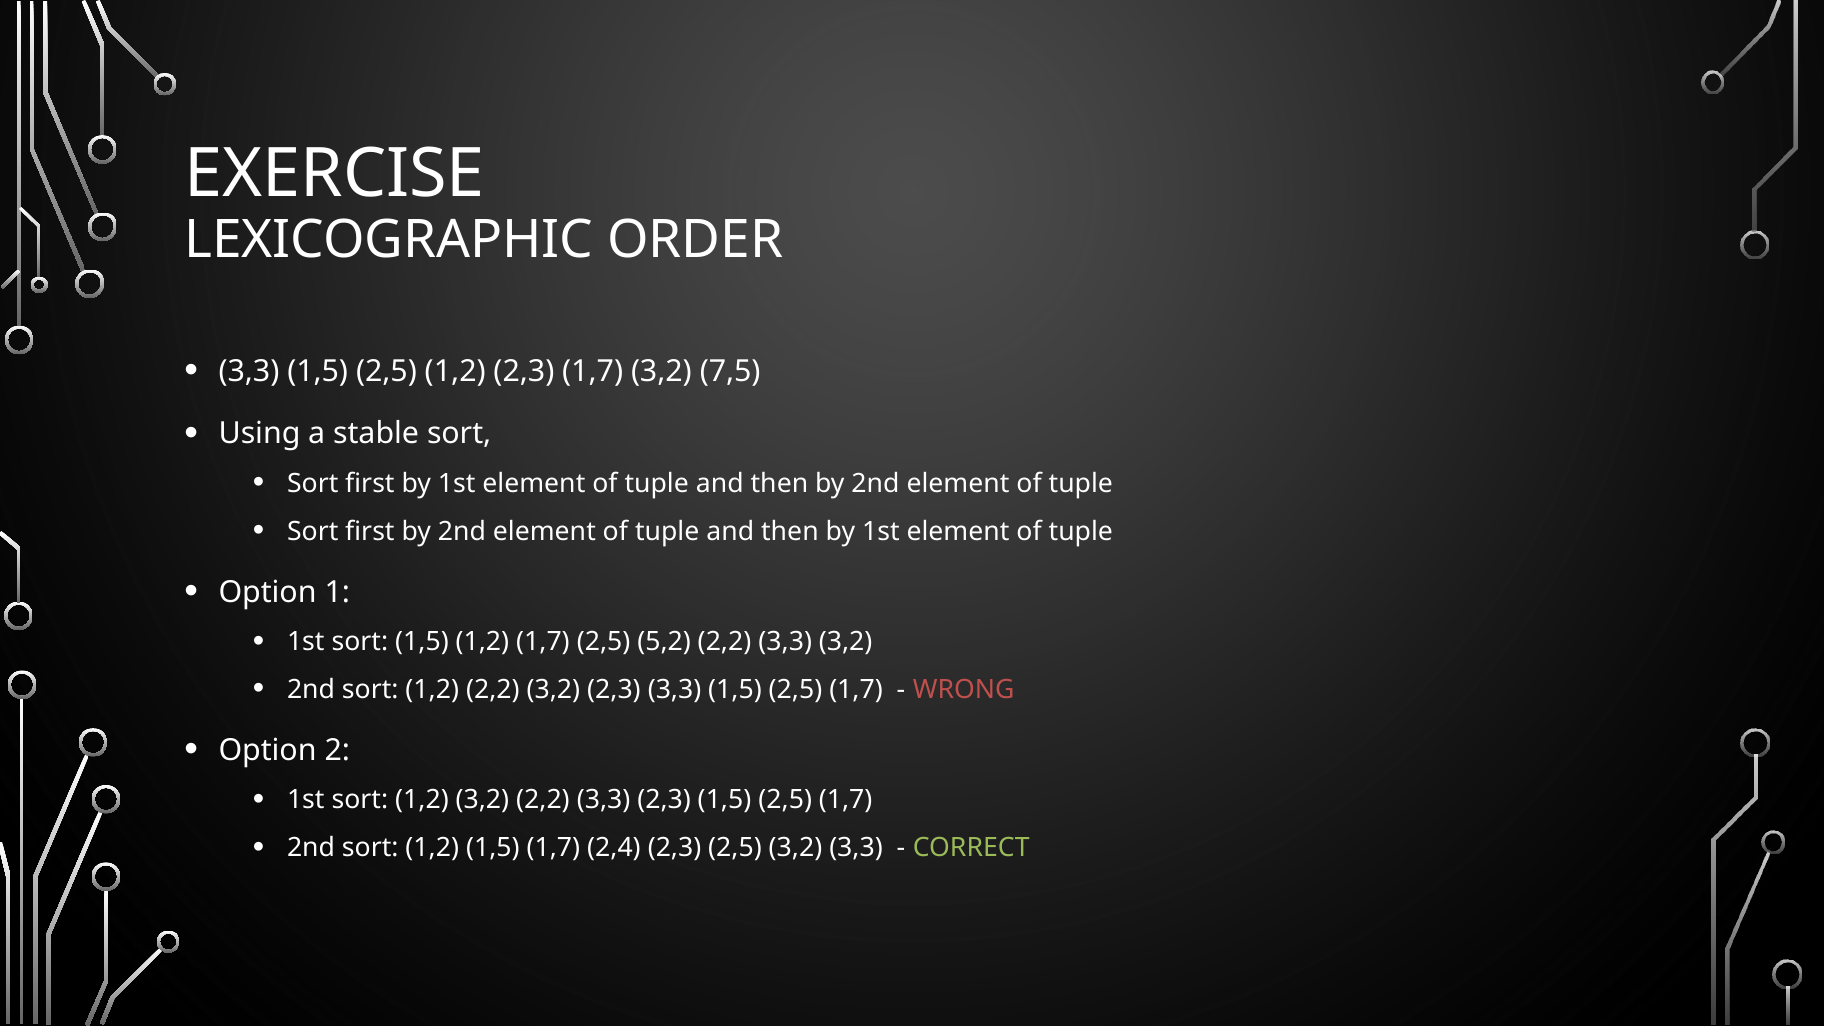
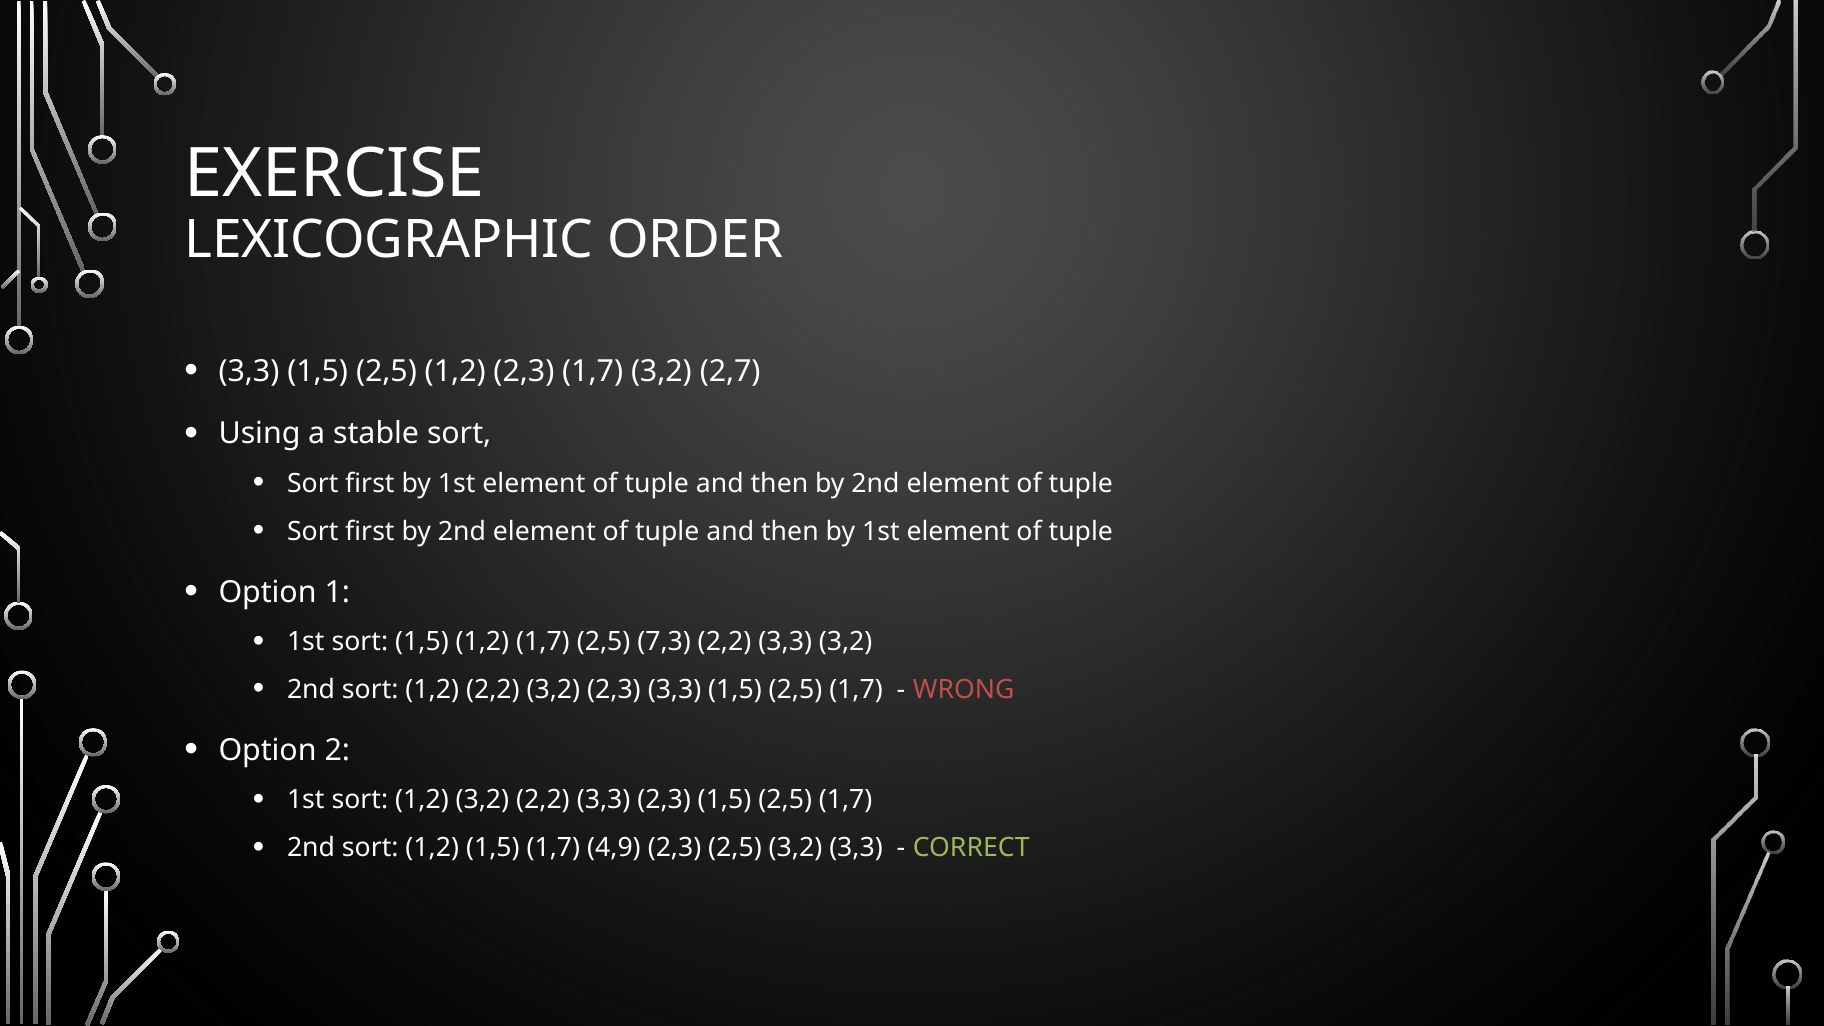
7,5: 7,5 -> 2,7
5,2: 5,2 -> 7,3
2,4: 2,4 -> 4,9
